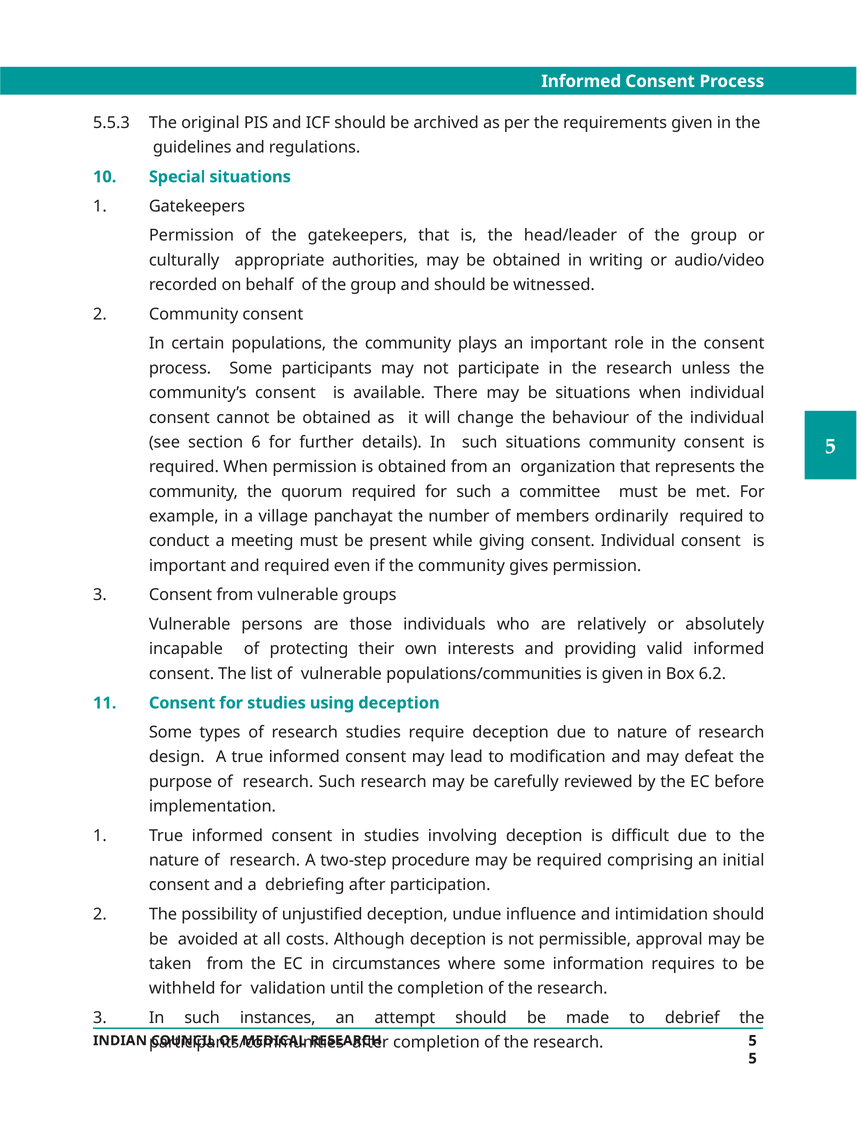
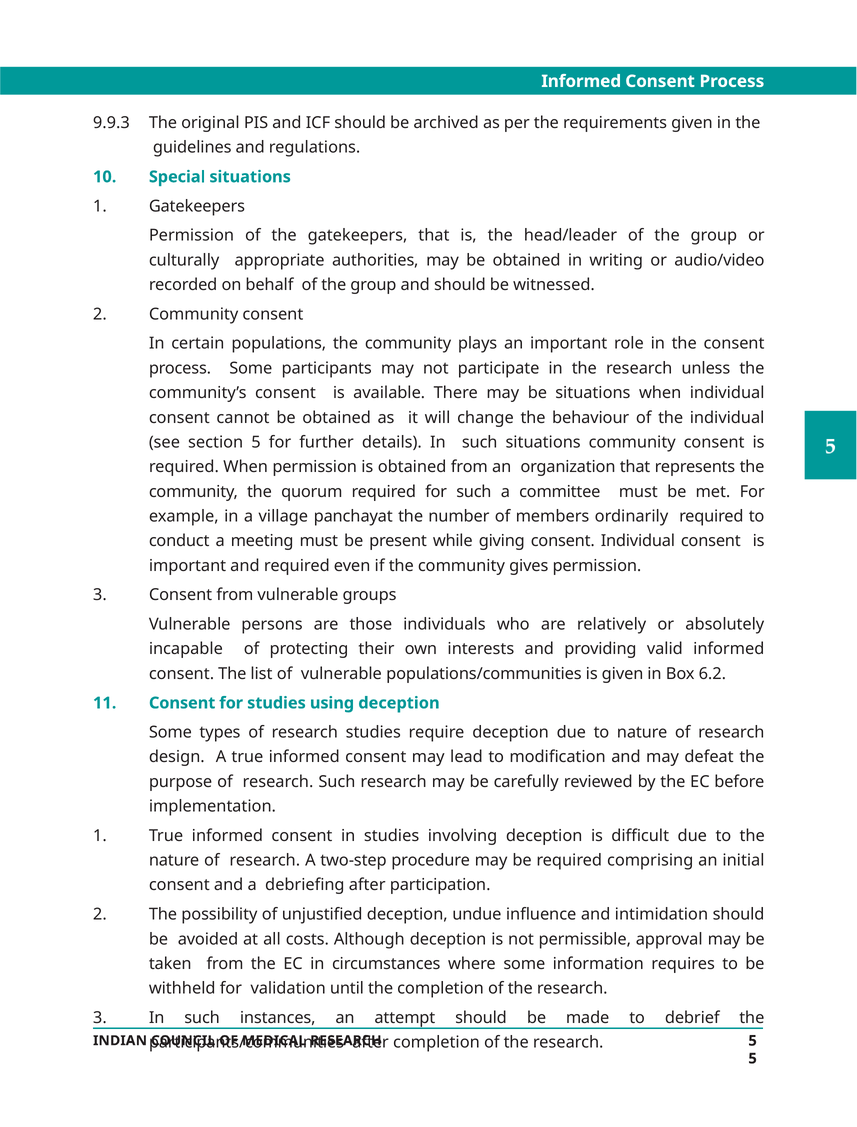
5.5.3: 5.5.3 -> 9.9.3
section 6: 6 -> 5
